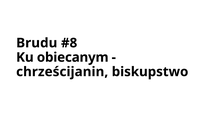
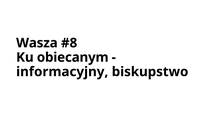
Brudu: Brudu -> Wasza
chrześcijanin: chrześcijanin -> informacyjny
